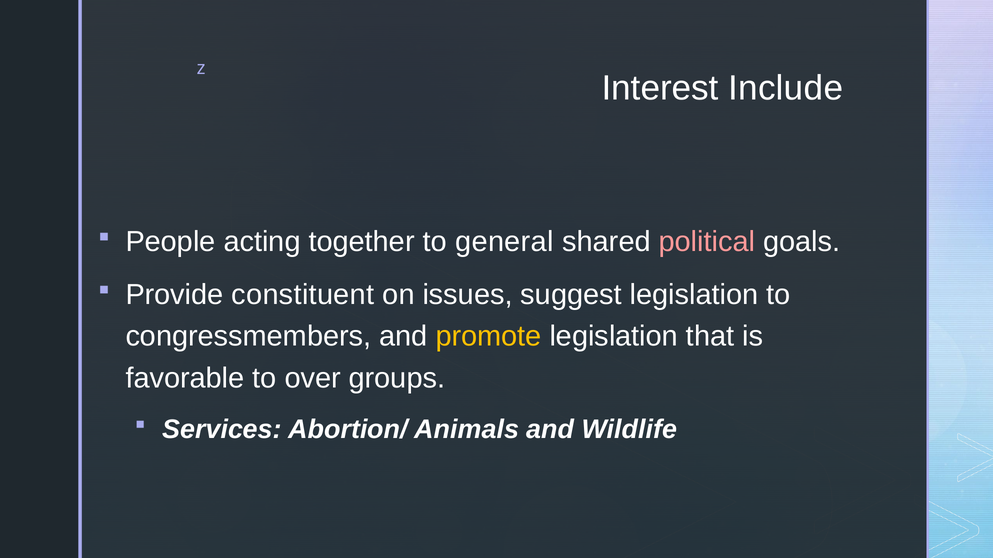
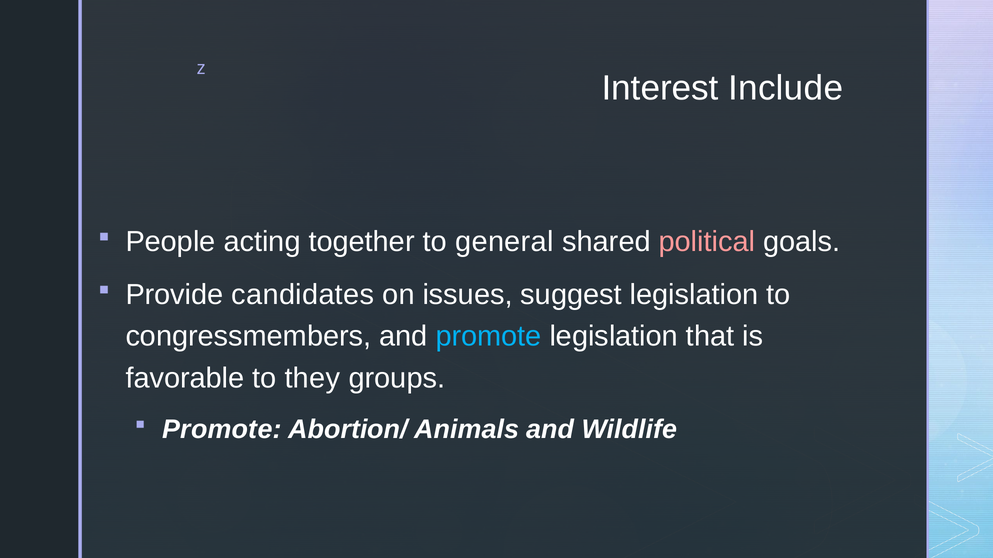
constituent: constituent -> candidates
promote at (489, 337) colour: yellow -> light blue
over: over -> they
Services at (222, 430): Services -> Promote
